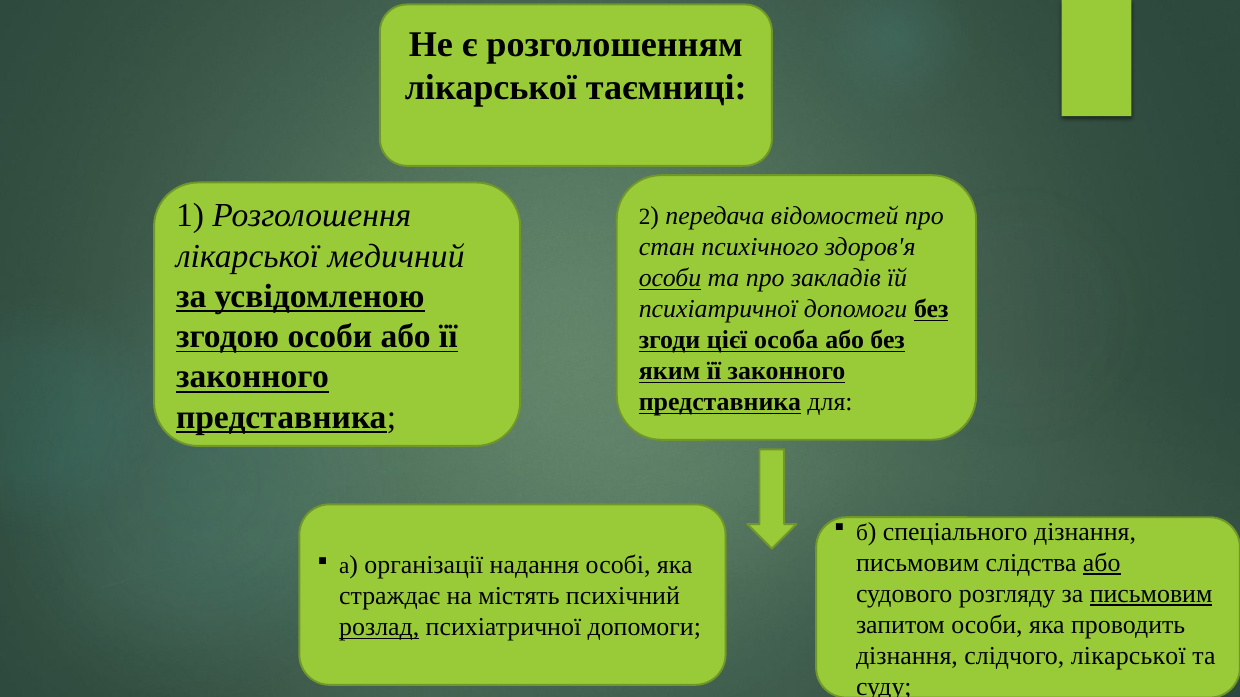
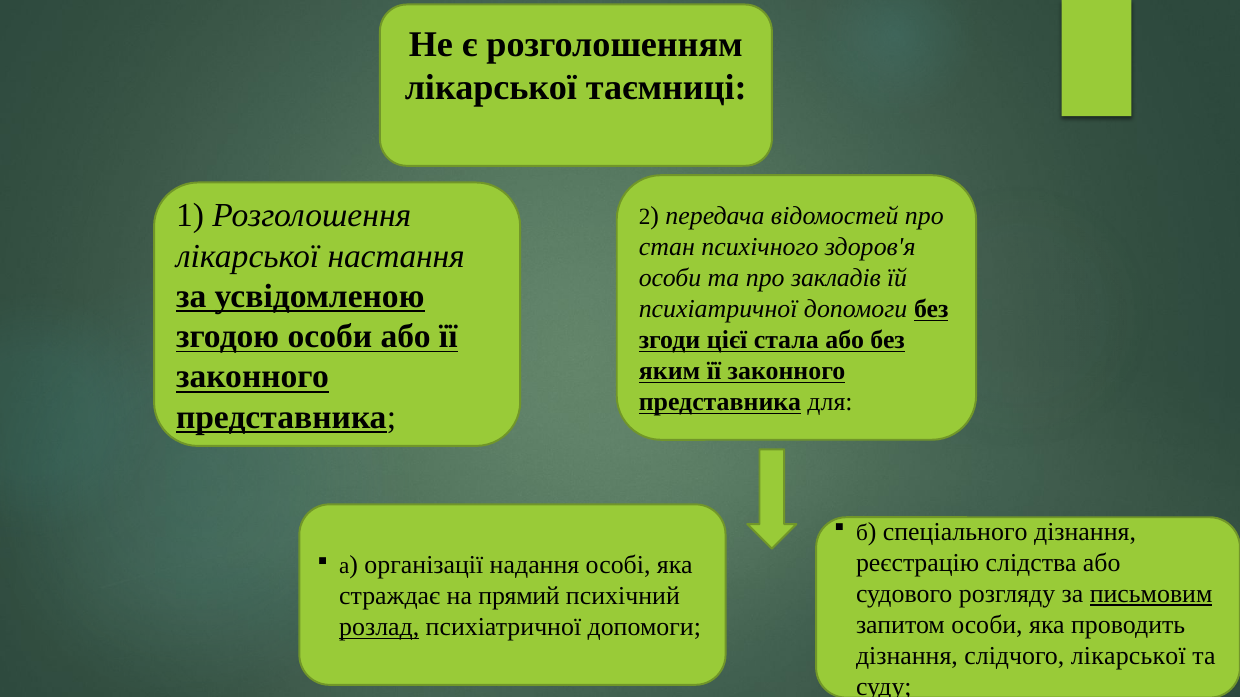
медичний: медичний -> настання
особи at (670, 278) underline: present -> none
особа: особа -> стала
письмовим at (918, 563): письмовим -> реєстрацію
або at (1102, 563) underline: present -> none
містять: містять -> прямий
